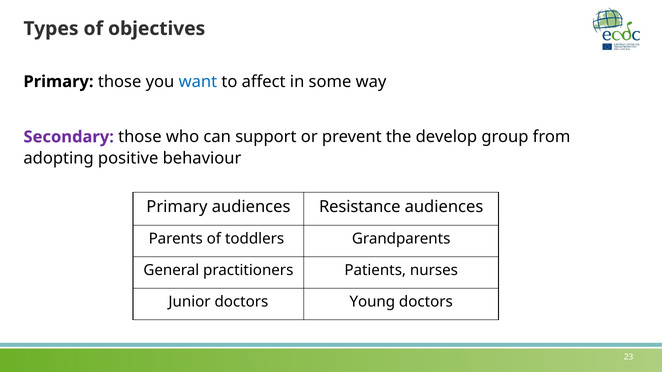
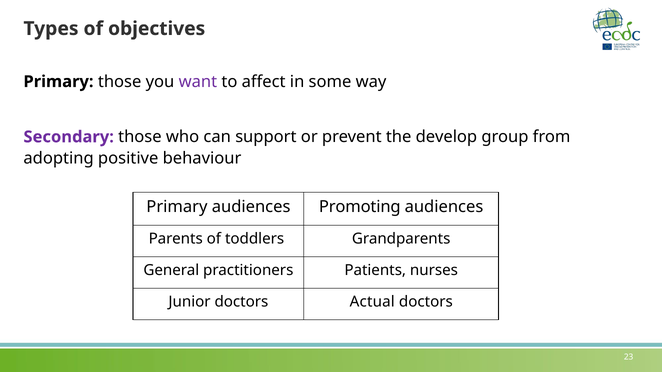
want colour: blue -> purple
Resistance: Resistance -> Promoting
Young: Young -> Actual
